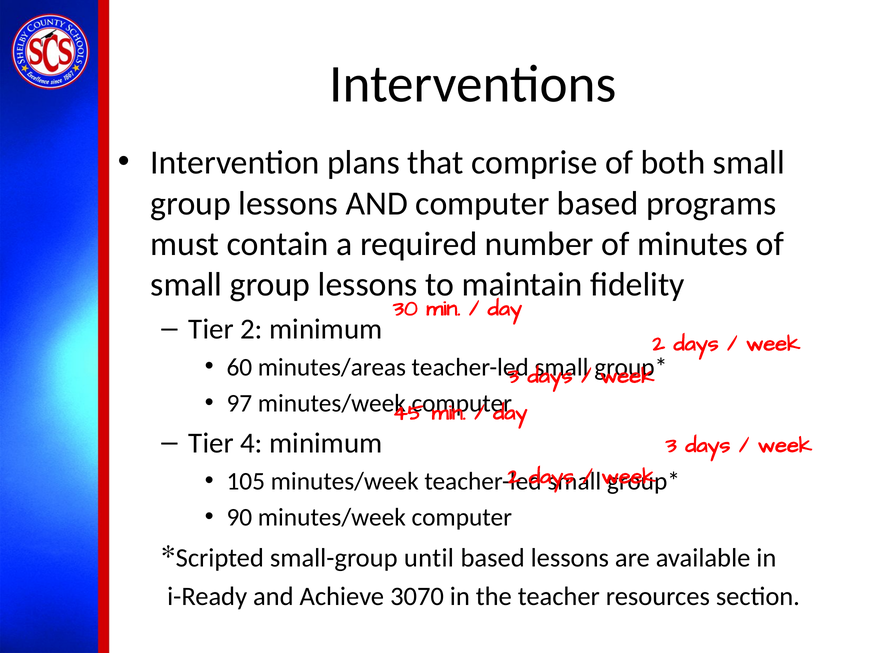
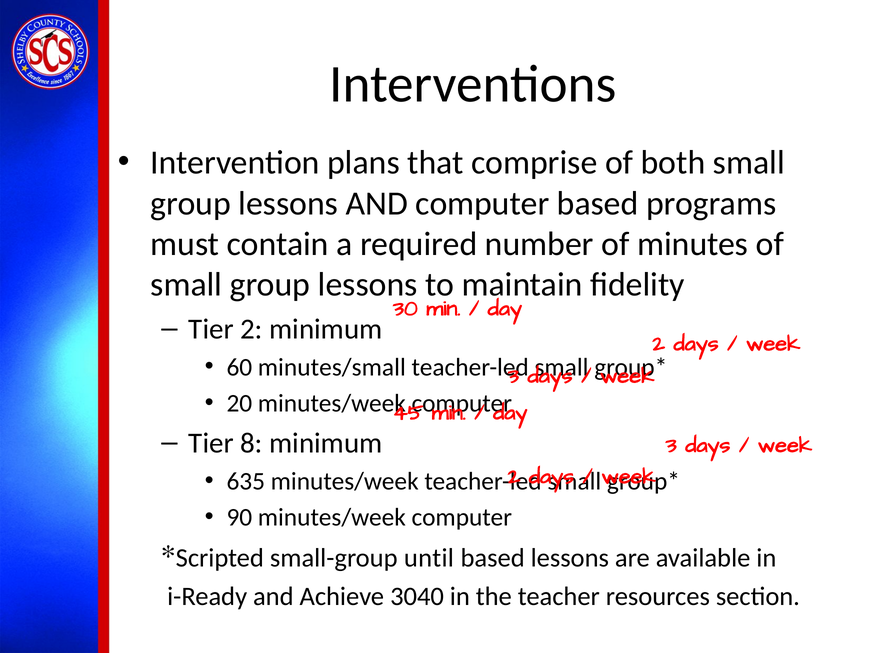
minutes/areas: minutes/areas -> minutes/small
97: 97 -> 20
4: 4 -> 8
105: 105 -> 635
3070: 3070 -> 3040
